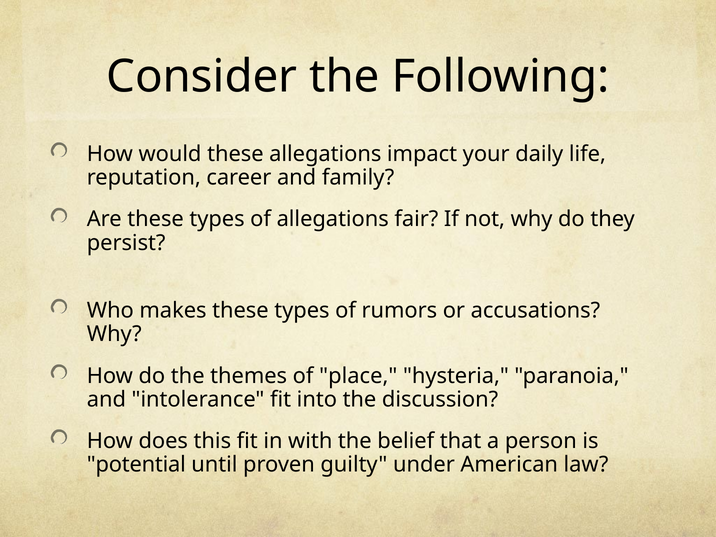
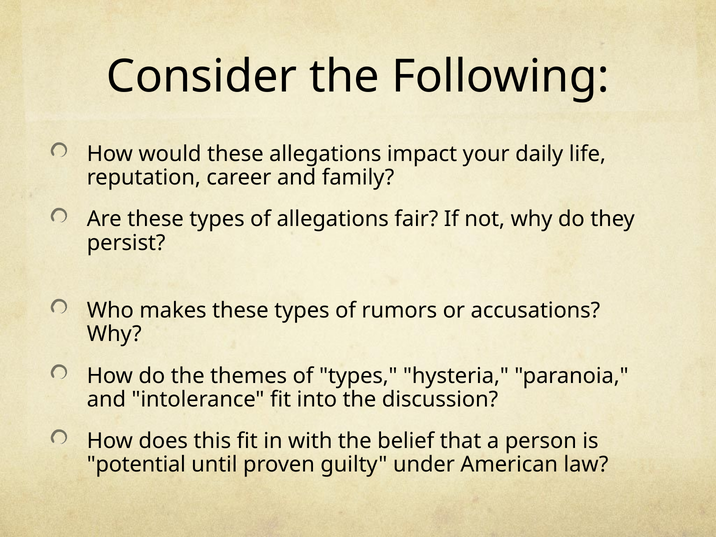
of place: place -> types
